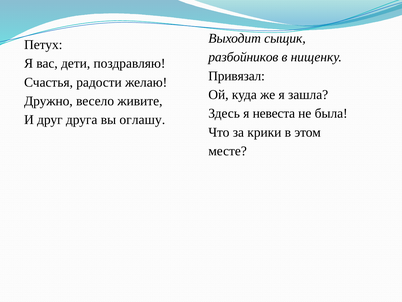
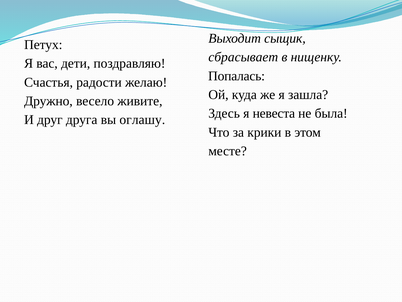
разбойников: разбойников -> сбрасывает
Привязал: Привязал -> Попалась
